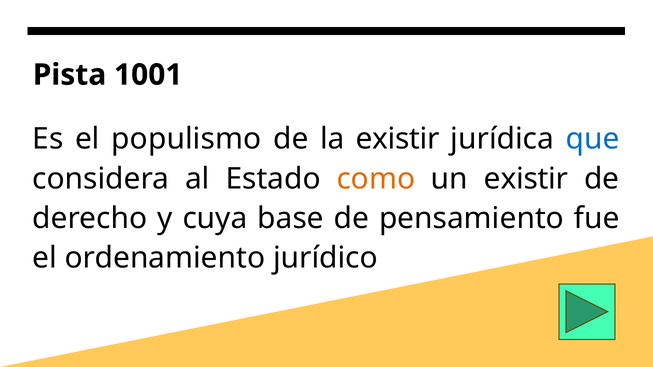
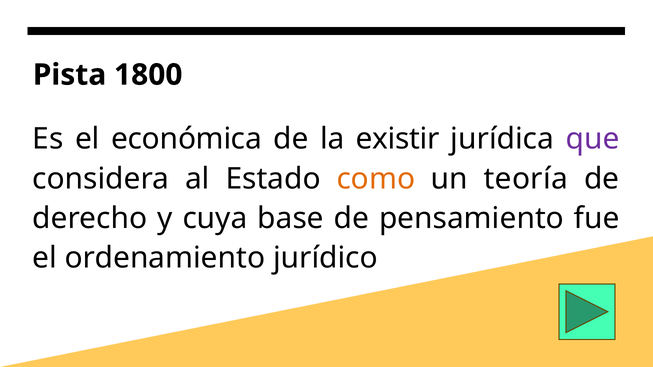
1001: 1001 -> 1800
populismo: populismo -> económica
que colour: blue -> purple
un existir: existir -> teoría
